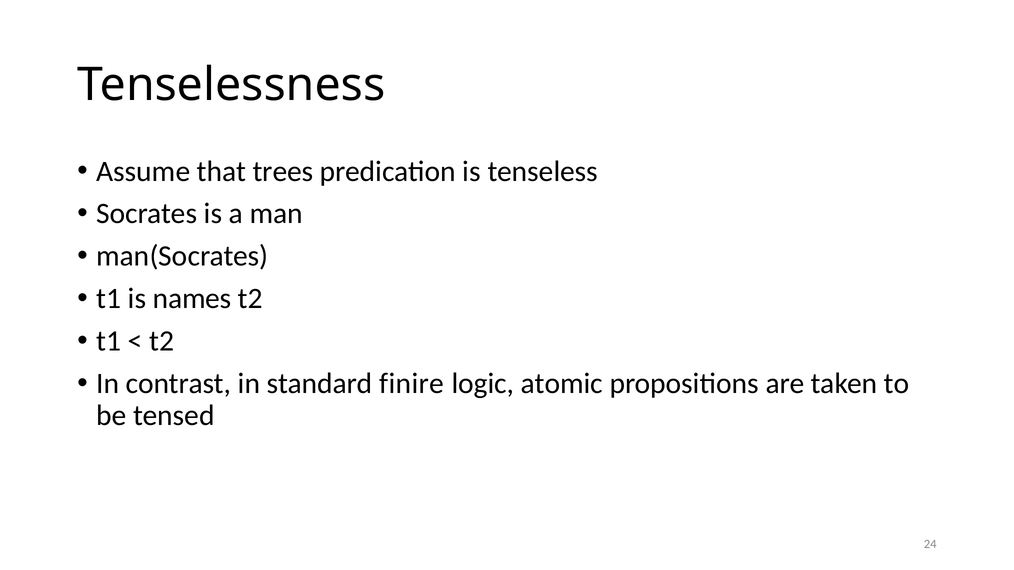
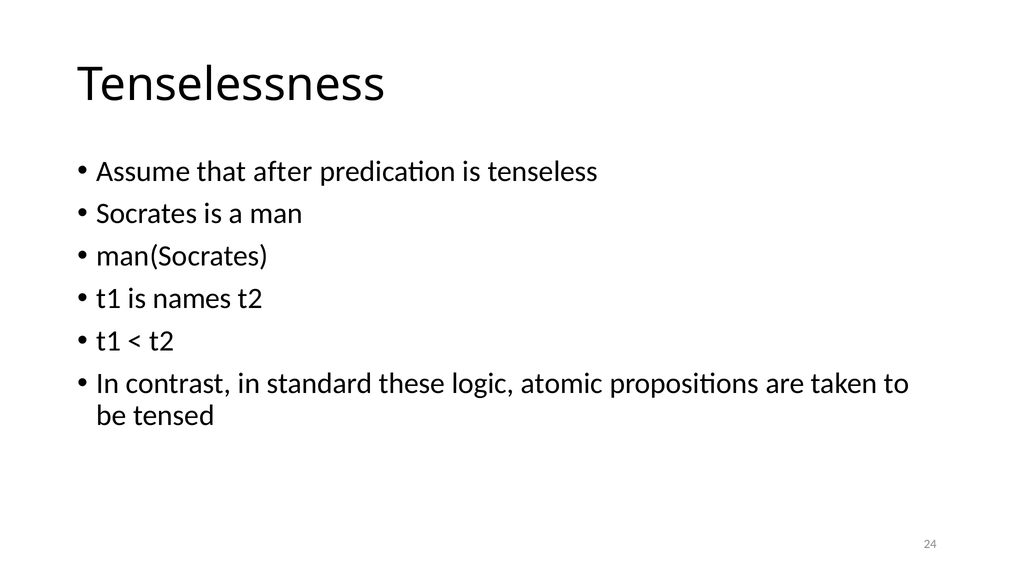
trees: trees -> after
finire: finire -> these
